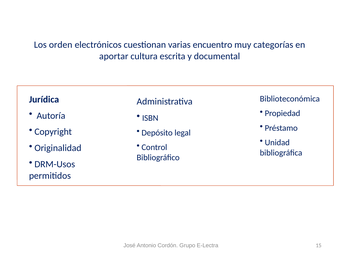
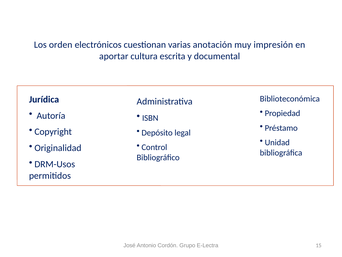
encuentro: encuentro -> anotación
categorías: categorías -> impresión
